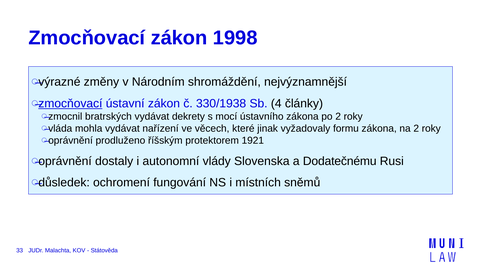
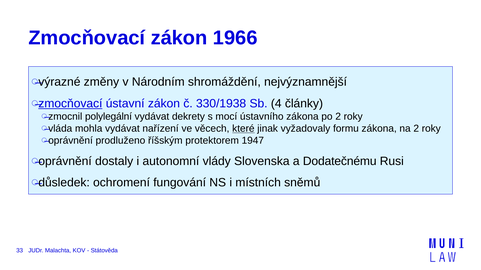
1998: 1998 -> 1966
bratrských: bratrských -> polylegální
které underline: none -> present
1921: 1921 -> 1947
